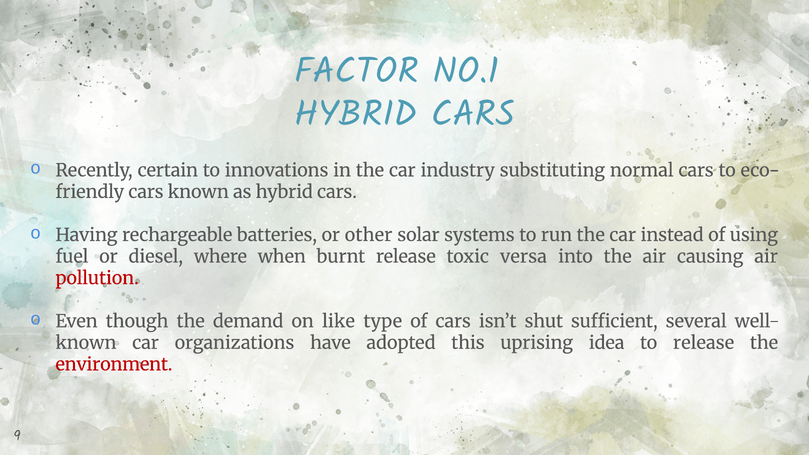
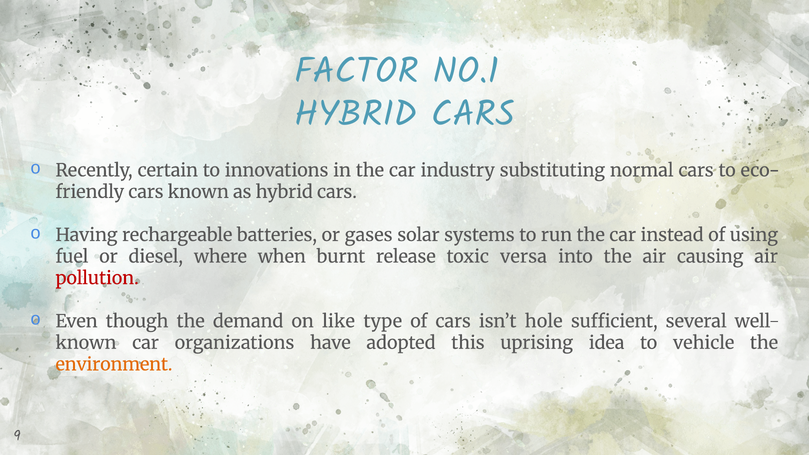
other: other -> gases
shut: shut -> hole
to release: release -> vehicle
environment colour: red -> orange
